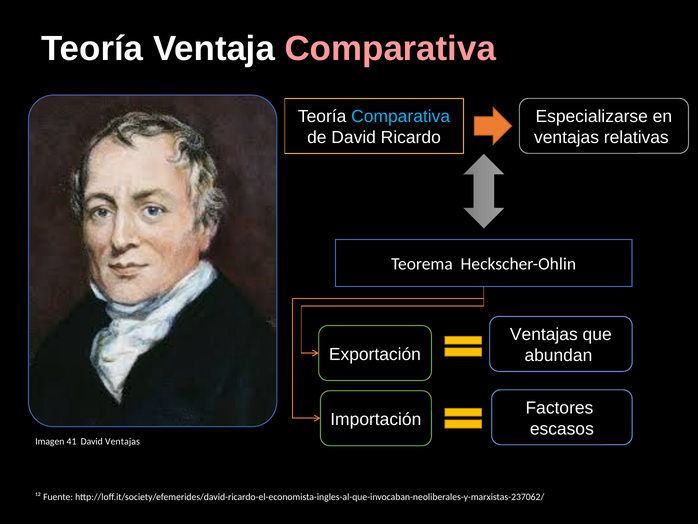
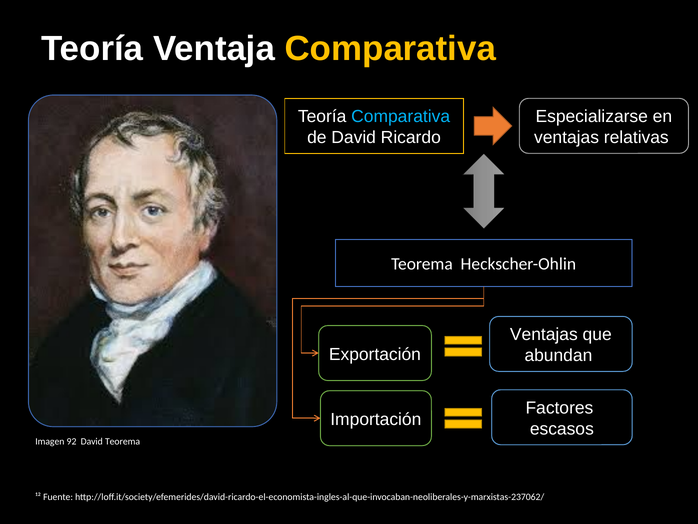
Comparativa at (390, 49) colour: pink -> yellow
41: 41 -> 92
David Ventajas: Ventajas -> Teorema
